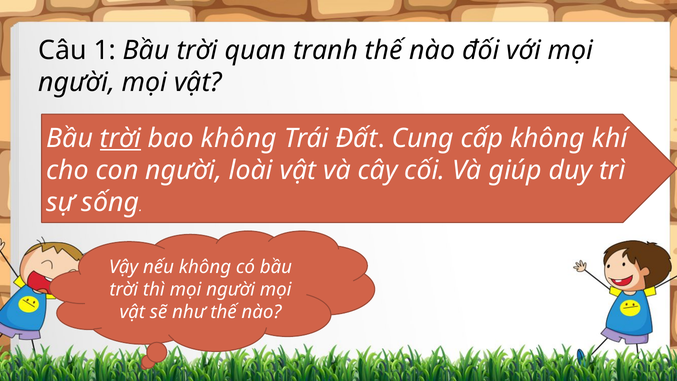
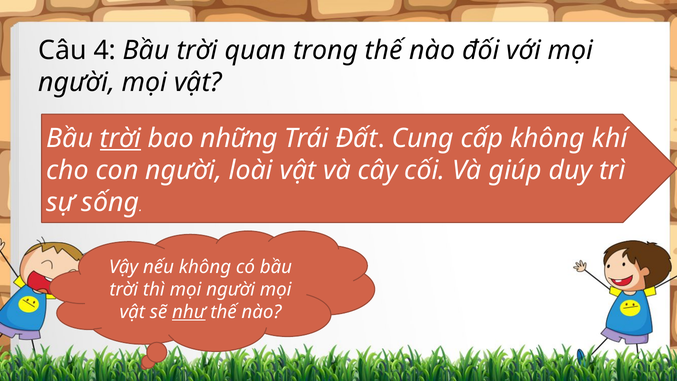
1: 1 -> 4
tranh: tranh -> trong
bao không: không -> những
như underline: none -> present
